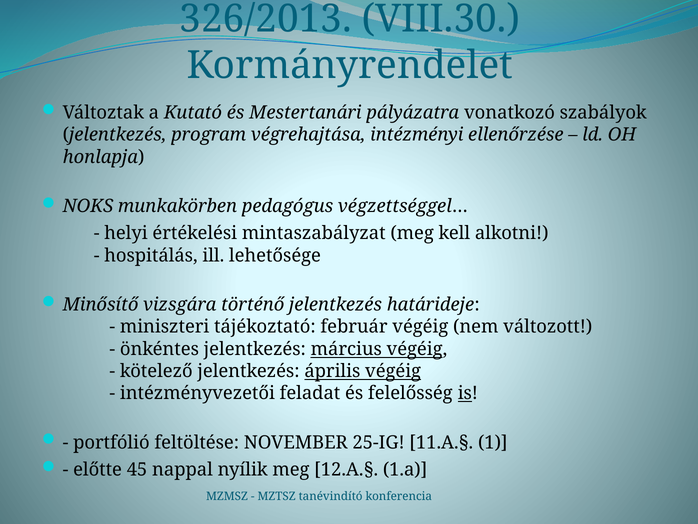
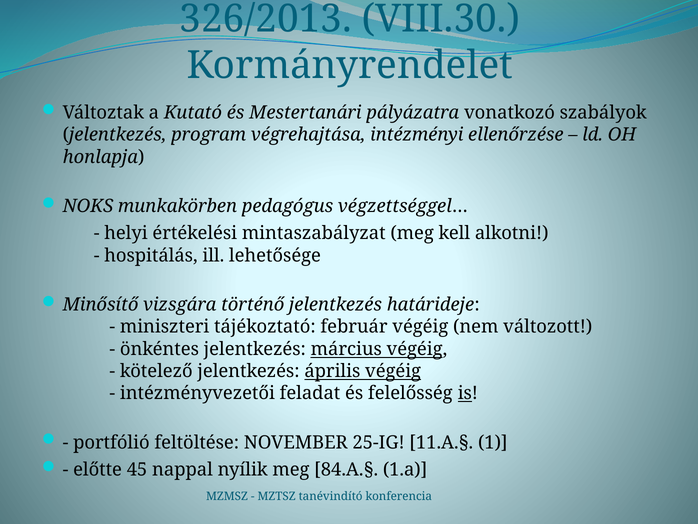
12.A.§: 12.A.§ -> 84.A.§
